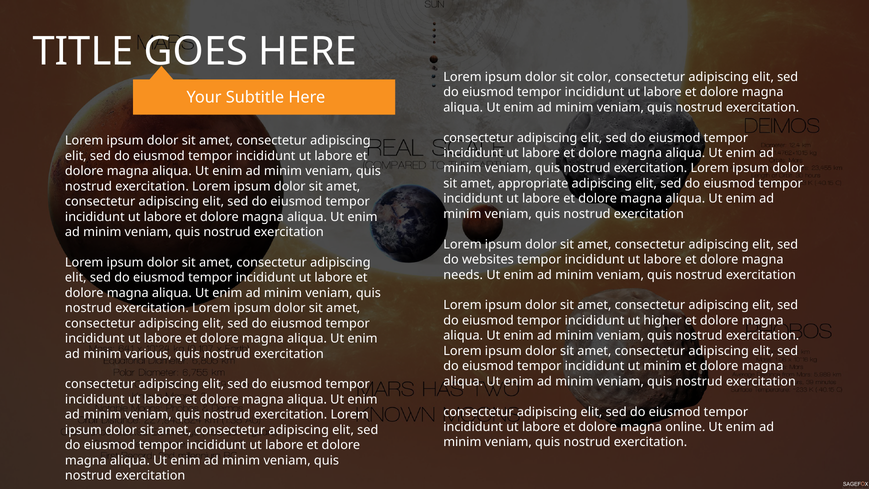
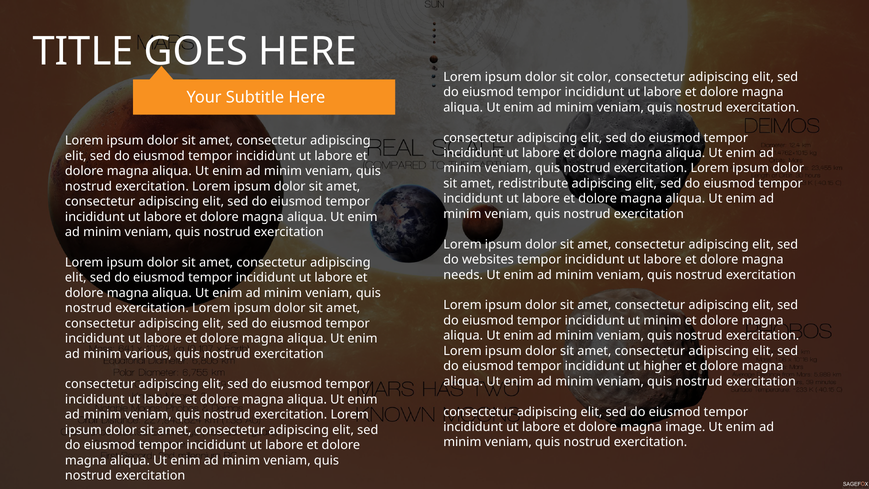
appropriate: appropriate -> redistribute
ut higher: higher -> minim
ut minim: minim -> higher
online: online -> image
